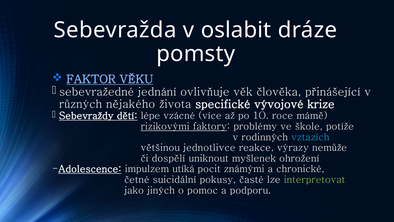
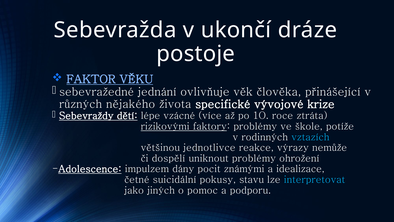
oslabit: oslabit -> ukončí
pomsty: pomsty -> postoje
mámě: mámě -> ztráta
uniknout myšlenek: myšlenek -> problémy
utíká: utíká -> dány
chronické: chronické -> idealizace
časté: časté -> stavu
interpretovat colour: light green -> light blue
